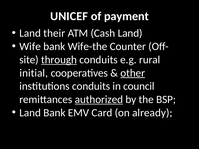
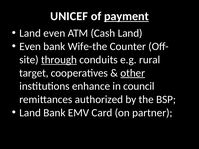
payment underline: none -> present
Land their: their -> even
Wife at (30, 47): Wife -> Even
initial: initial -> target
institutions conduits: conduits -> enhance
authorized underline: present -> none
already: already -> partner
